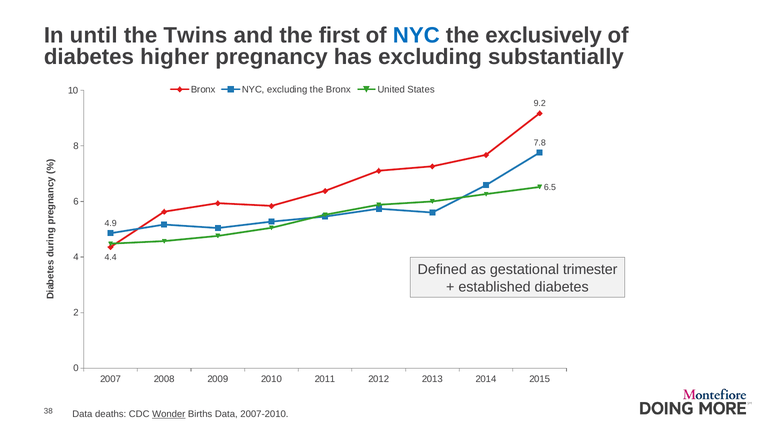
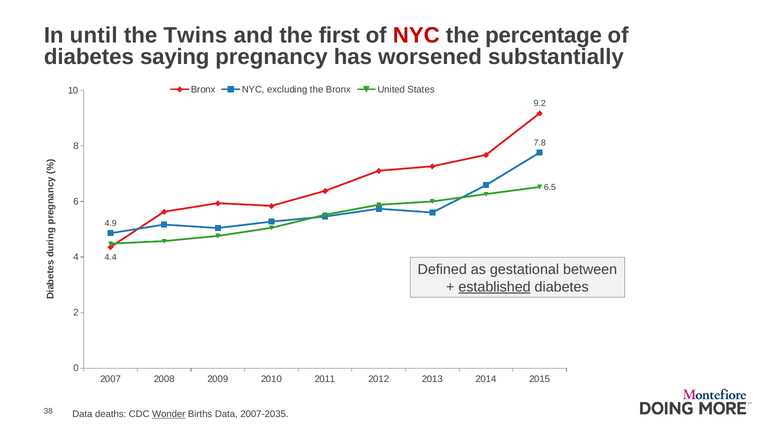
NYC at (416, 35) colour: blue -> red
exclusively: exclusively -> percentage
higher: higher -> saying
has excluding: excluding -> worsened
trimester: trimester -> between
established underline: none -> present
2007-2010: 2007-2010 -> 2007-2035
